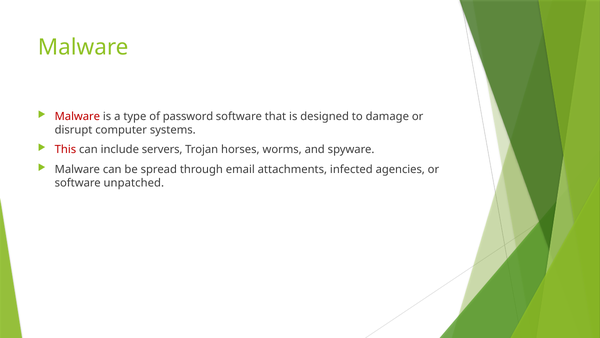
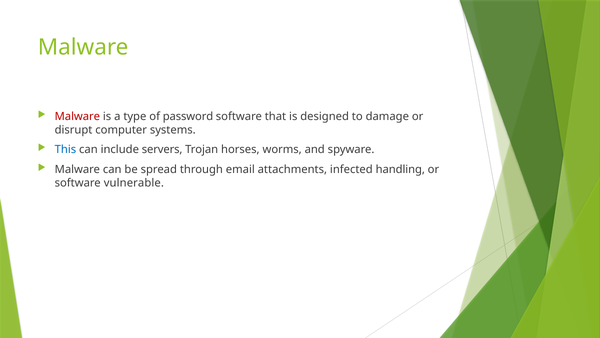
This colour: red -> blue
agencies: agencies -> handling
unpatched: unpatched -> vulnerable
